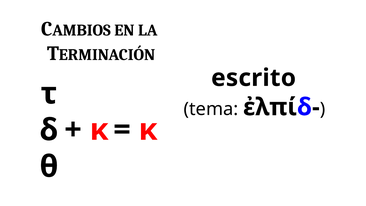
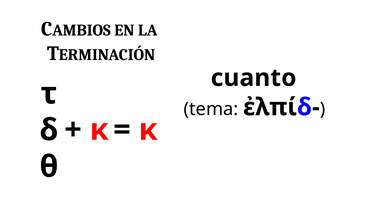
escrito: escrito -> cuanto
